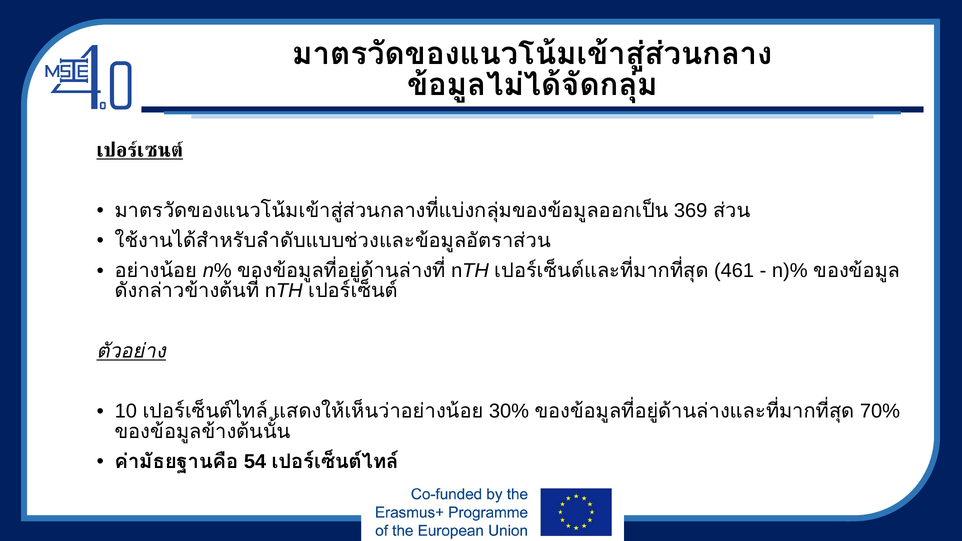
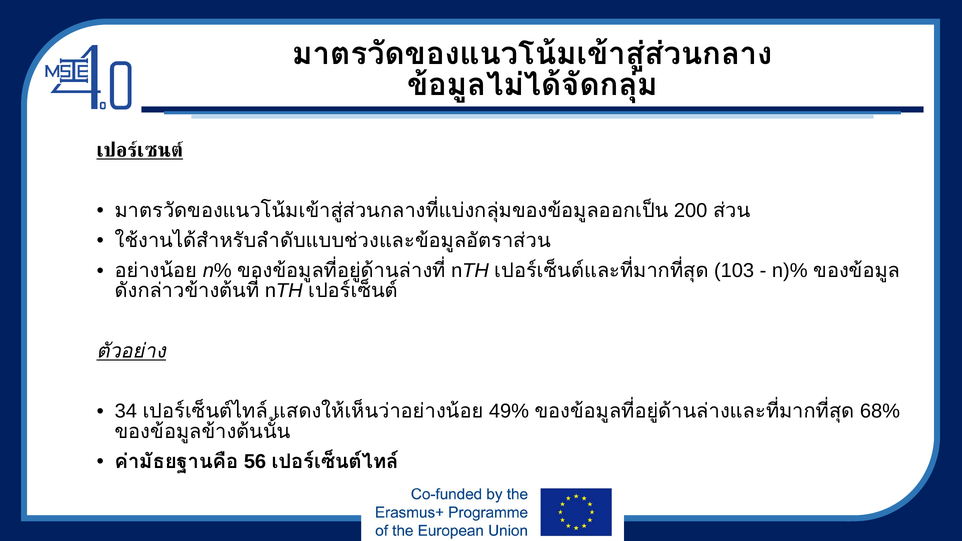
369: 369 -> 200
461: 461 -> 103
10: 10 -> 34
30%: 30% -> 49%
70%: 70% -> 68%
54: 54 -> 56
